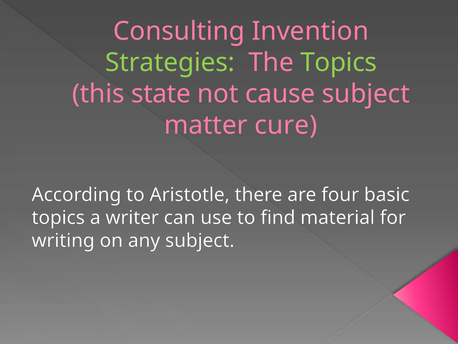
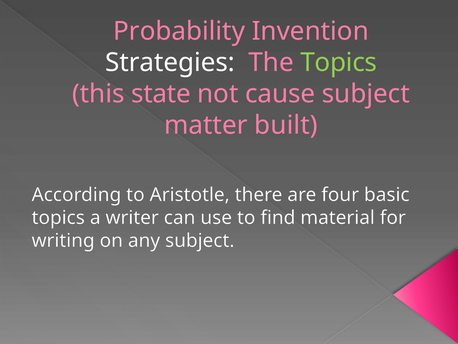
Consulting: Consulting -> Probability
Strategies colour: light green -> white
cure: cure -> built
